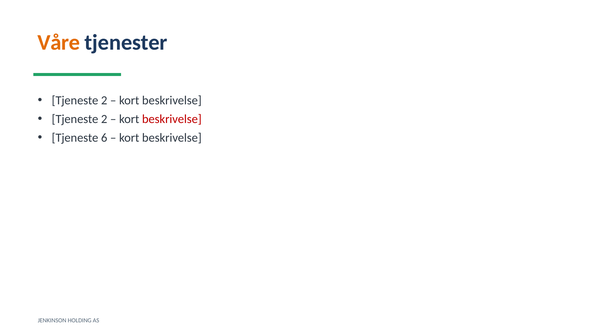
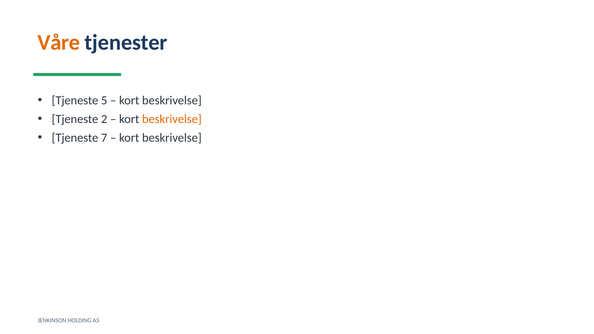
2 at (104, 101): 2 -> 5
beskrivelse at (172, 119) colour: red -> orange
6: 6 -> 7
